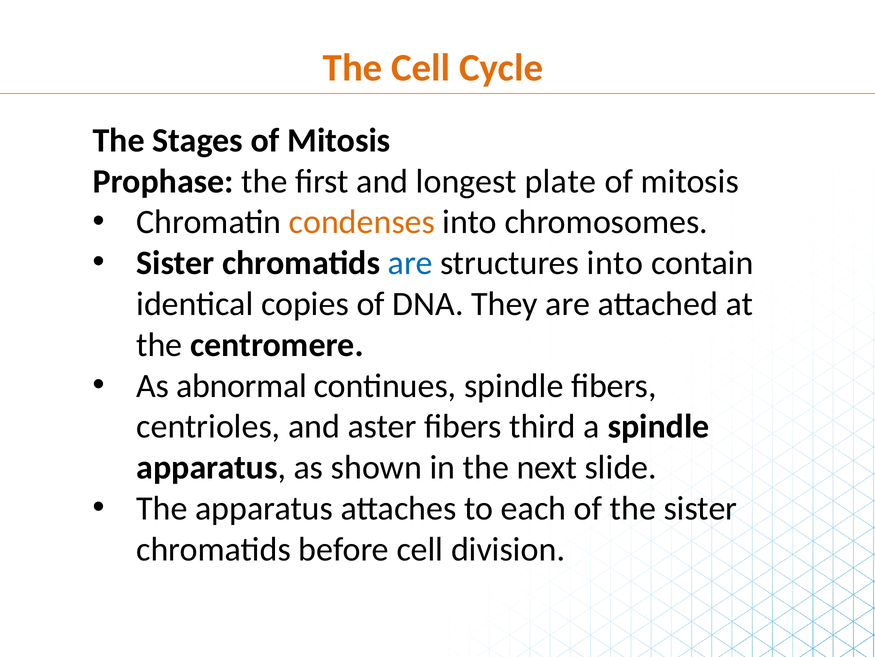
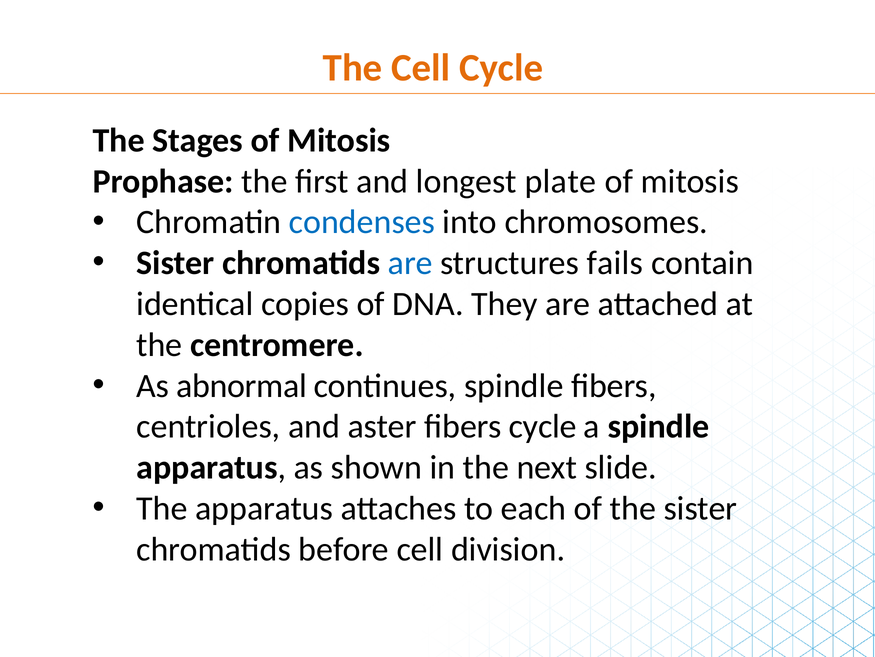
condenses colour: orange -> blue
structures into: into -> fails
fibers third: third -> cycle
